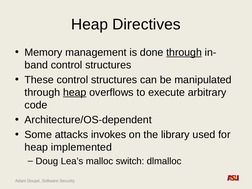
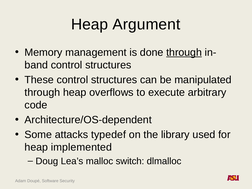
Directives: Directives -> Argument
heap at (75, 92) underline: present -> none
invokes: invokes -> typedef
